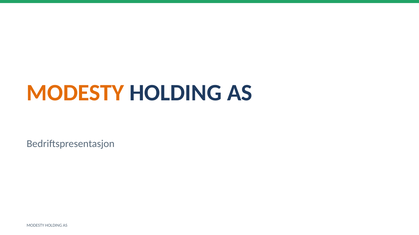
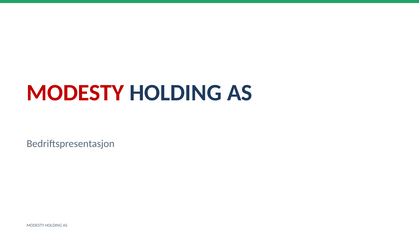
MODESTY at (75, 93) colour: orange -> red
